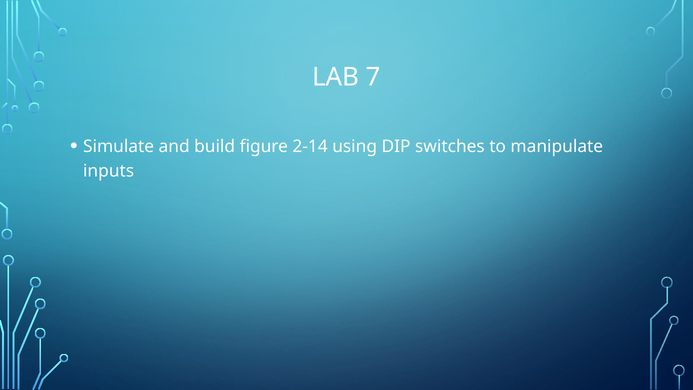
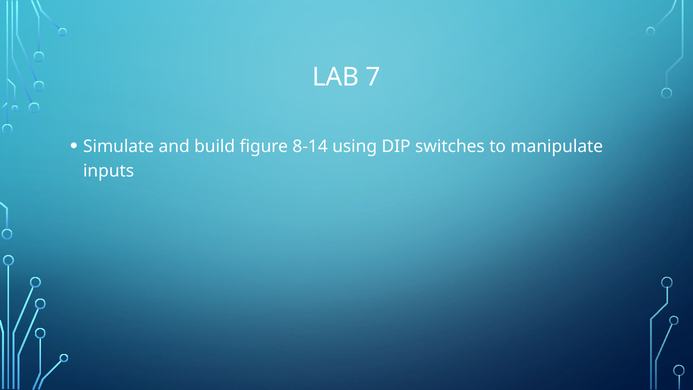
2-14: 2-14 -> 8-14
